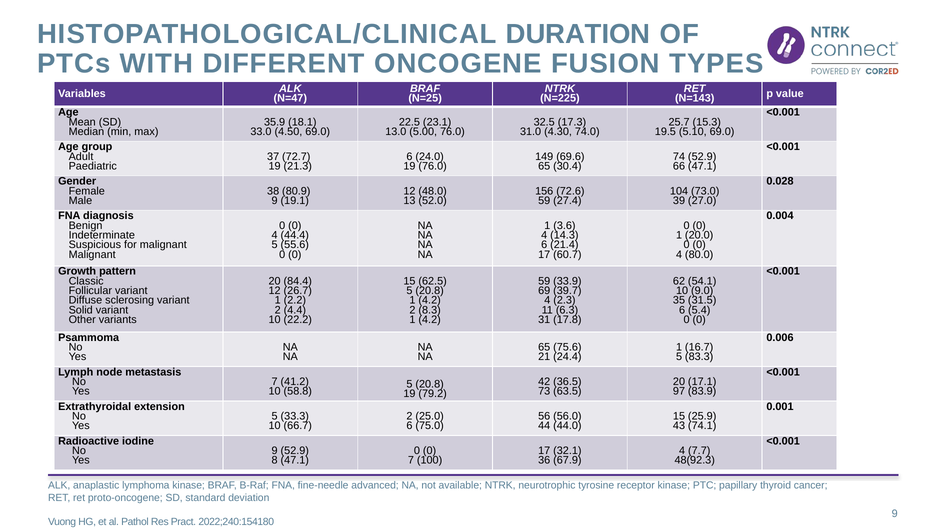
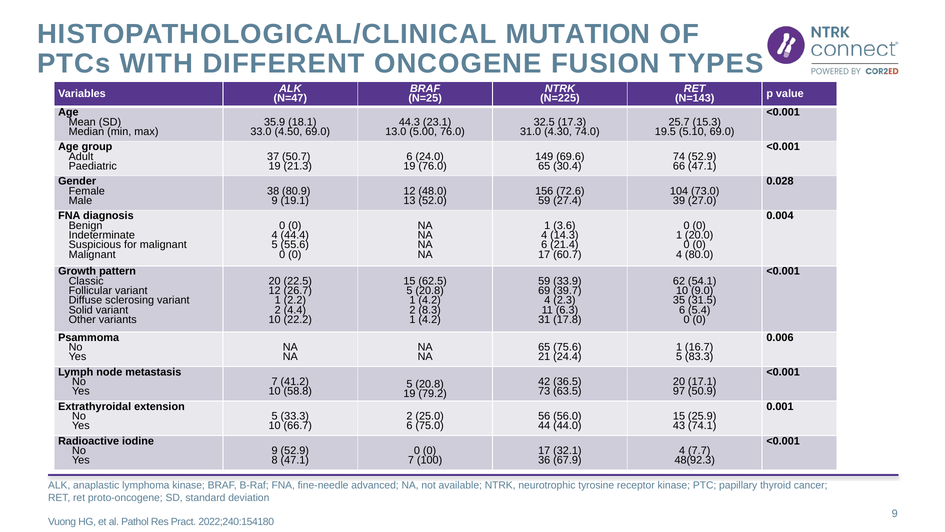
DURATION: DURATION -> MUTATION
22.5: 22.5 -> 44.3
72.7: 72.7 -> 50.7
84.4: 84.4 -> 22.5
83.9: 83.9 -> 50.9
